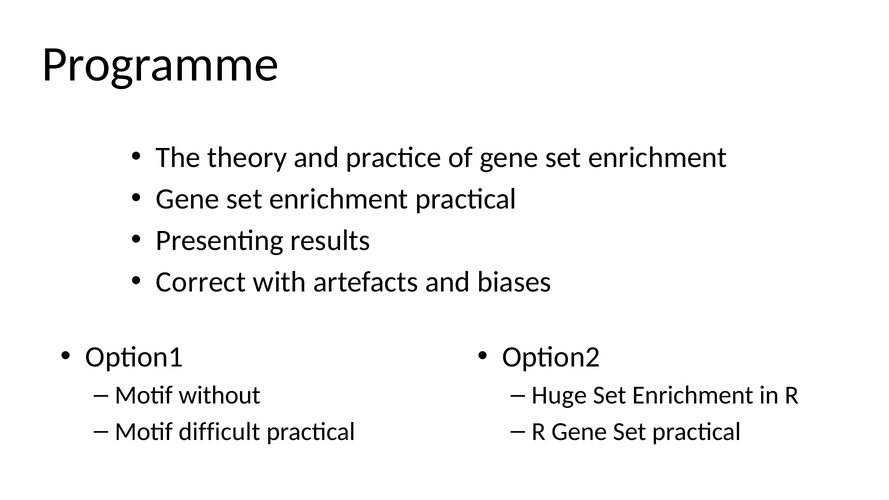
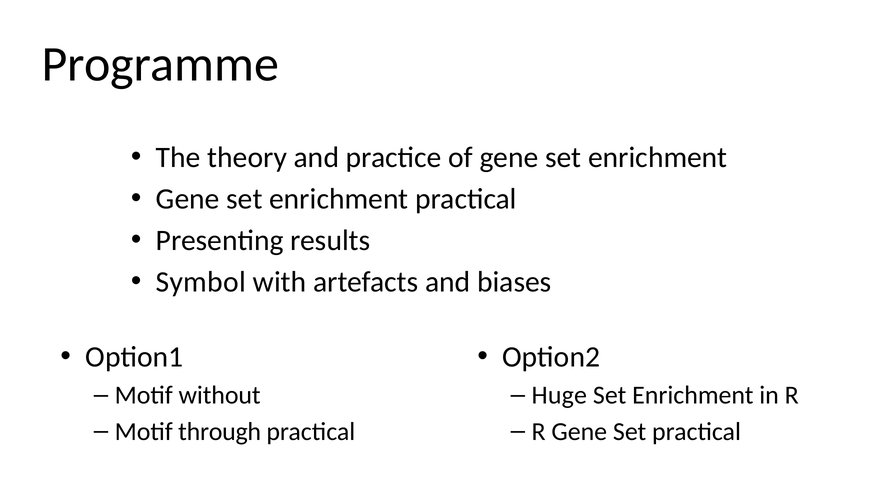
Correct: Correct -> Symbol
difficult: difficult -> through
